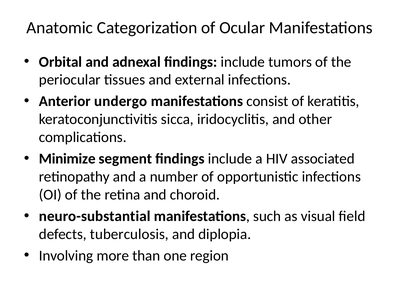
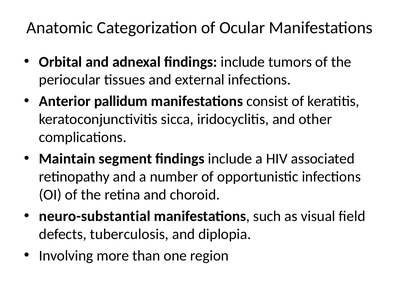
undergo: undergo -> pallidum
Minimize: Minimize -> Maintain
